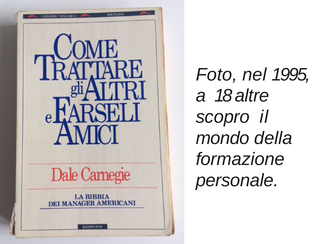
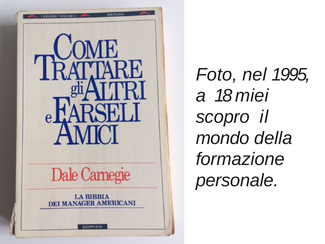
altre: altre -> miei
